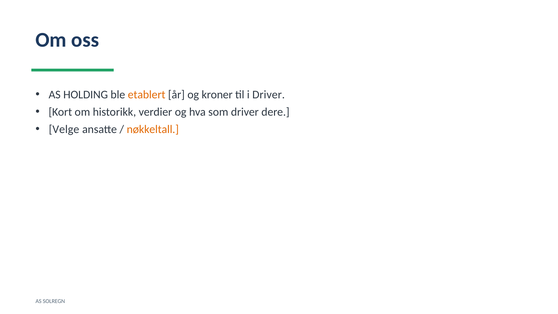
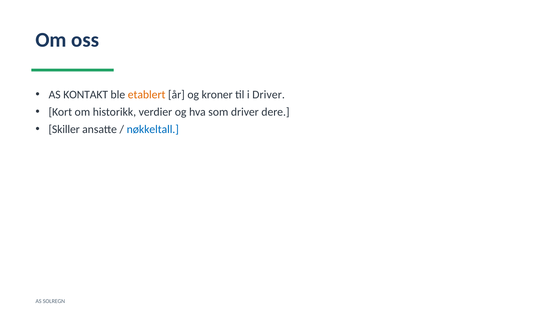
HOLDING: HOLDING -> KONTAKT
Velge: Velge -> Skiller
nøkkeltall colour: orange -> blue
